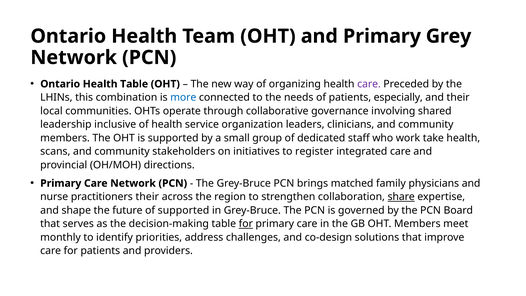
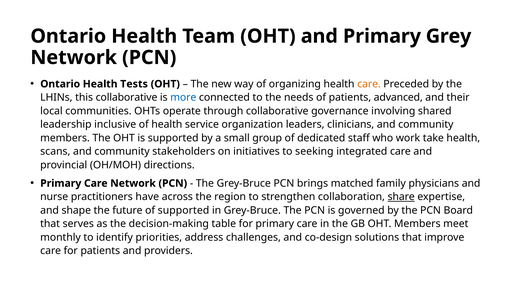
Health Table: Table -> Tests
care at (369, 84) colour: purple -> orange
this combination: combination -> collaborative
especially: especially -> advanced
register: register -> seeking
practitioners their: their -> have
for at (246, 224) underline: present -> none
